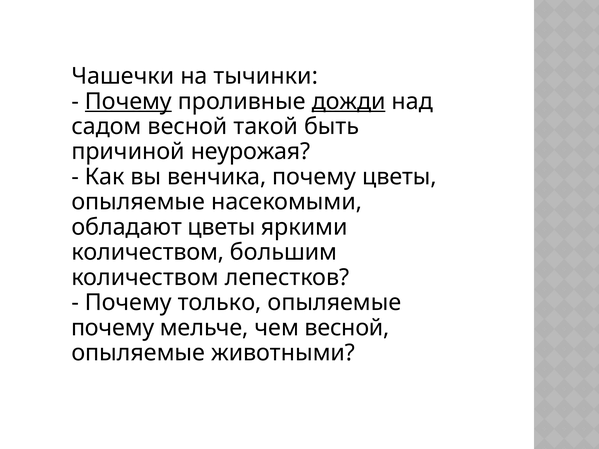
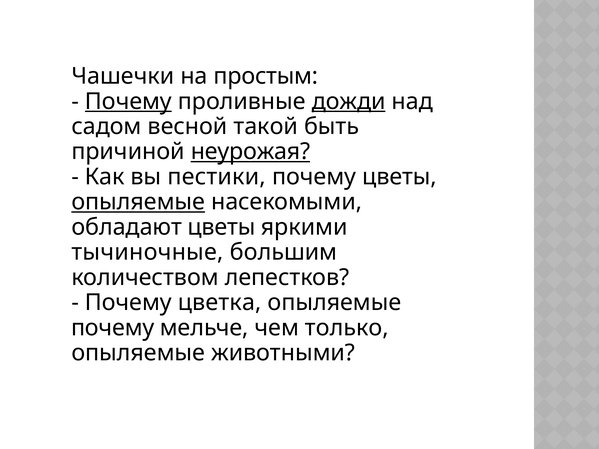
тычинки: тычинки -> простым
неурожая underline: none -> present
венчика: венчика -> пестики
опыляемые at (138, 202) underline: none -> present
количеством at (148, 252): количеством -> тычиночные
только: только -> цветка
чем весной: весной -> только
